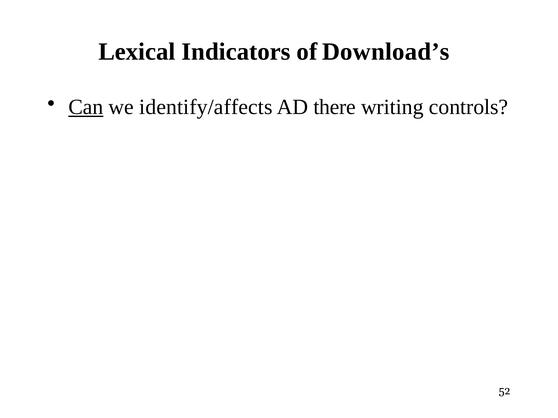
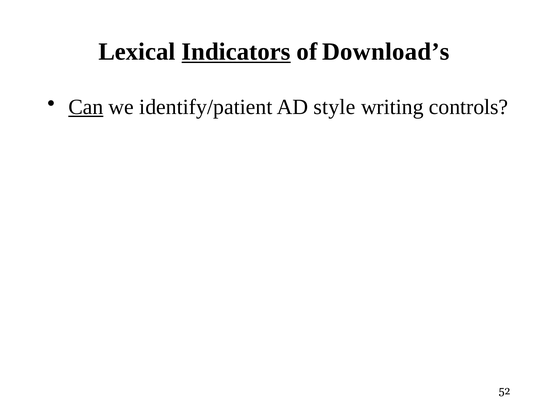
Indicators underline: none -> present
identify/affects: identify/affects -> identify/patient
there: there -> style
